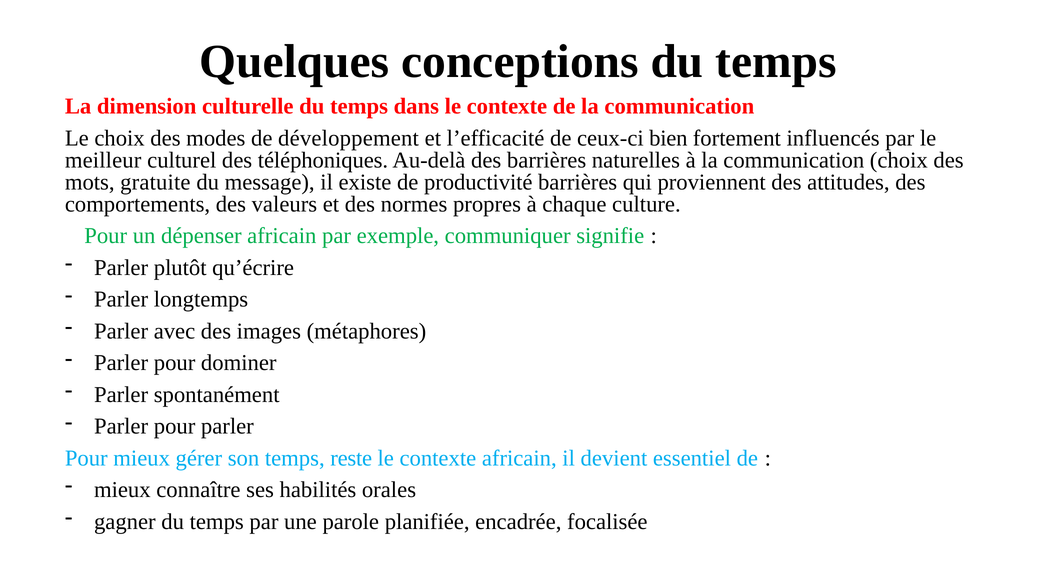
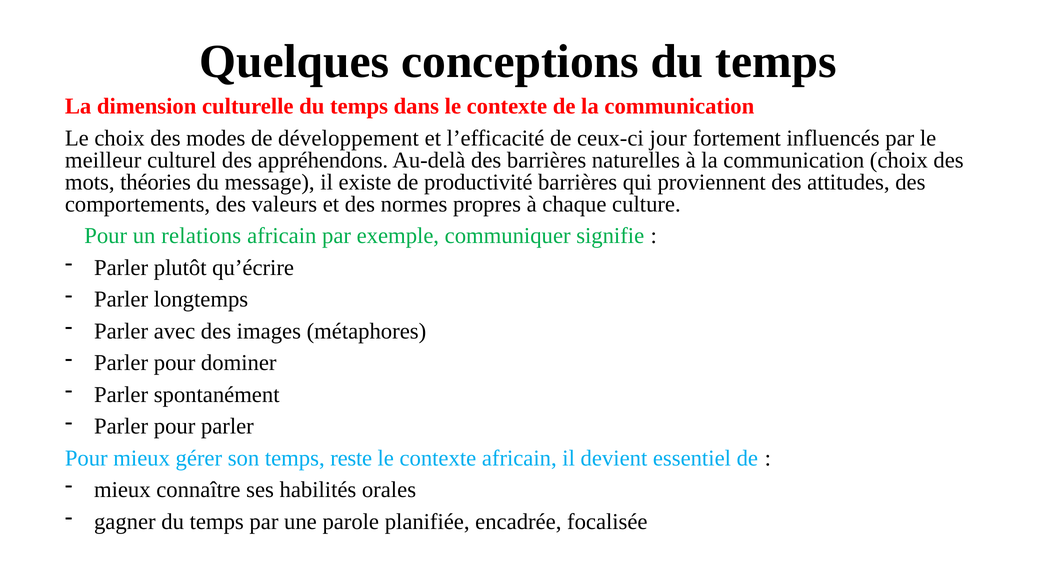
bien: bien -> jour
téléphoniques: téléphoniques -> appréhendons
gratuite: gratuite -> théories
dépenser: dépenser -> relations
